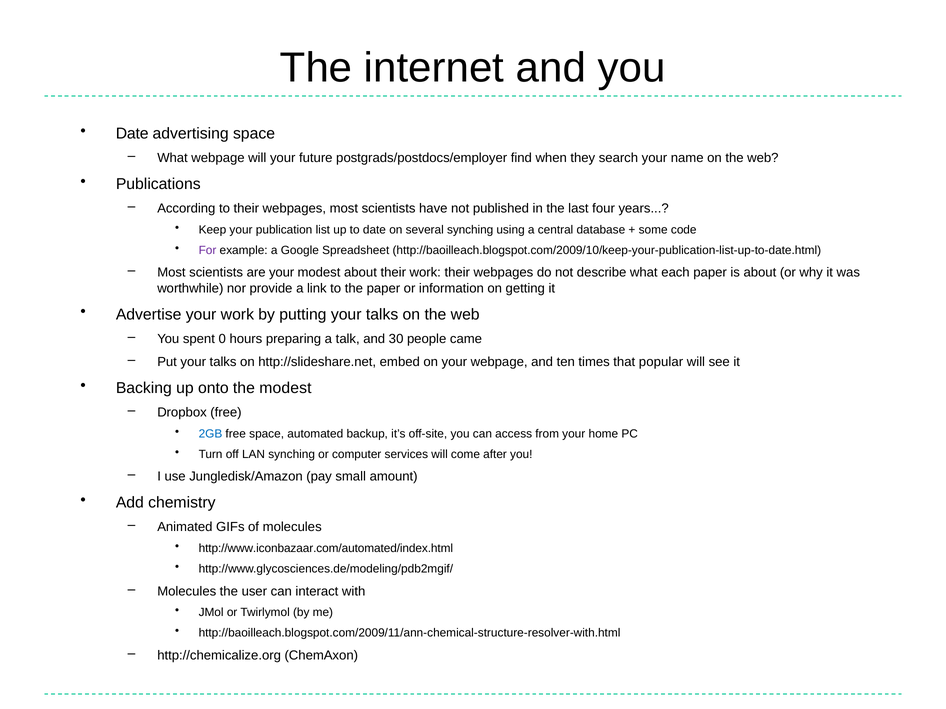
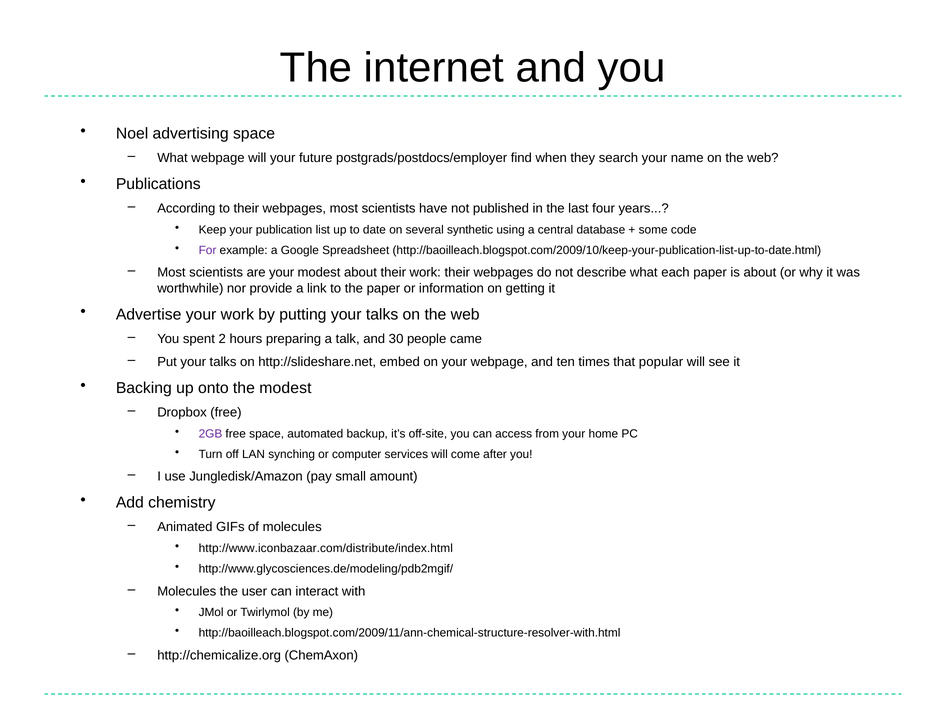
Date at (132, 134): Date -> Noel
several synching: synching -> synthetic
0: 0 -> 2
2GB colour: blue -> purple
http://www.iconbazaar.com/automated/index.html: http://www.iconbazaar.com/automated/index.html -> http://www.iconbazaar.com/distribute/index.html
